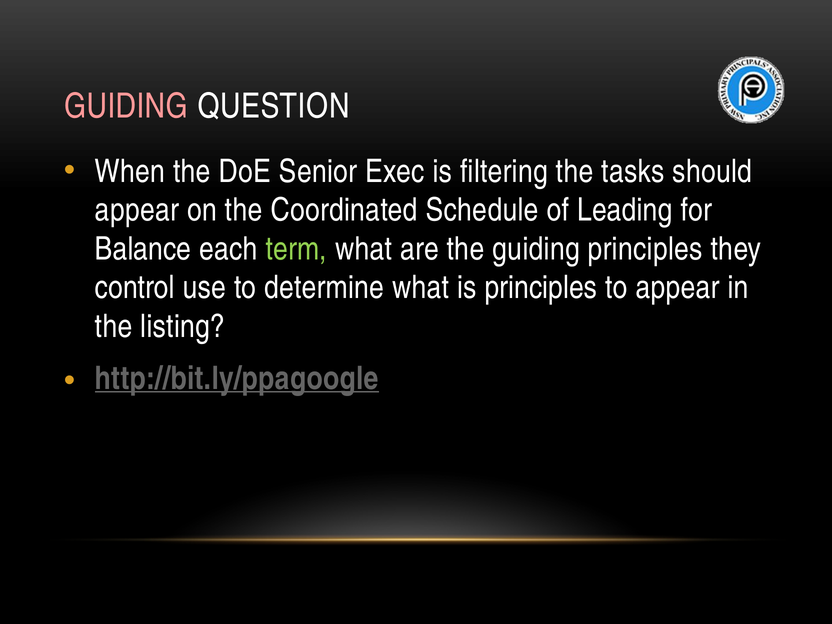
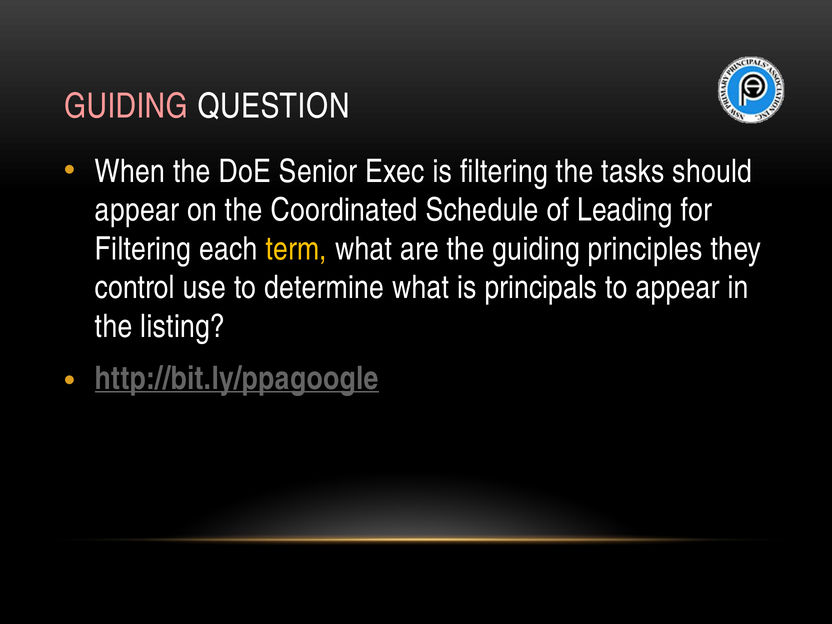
Balance at (143, 249): Balance -> Filtering
term colour: light green -> yellow
is principles: principles -> principals
